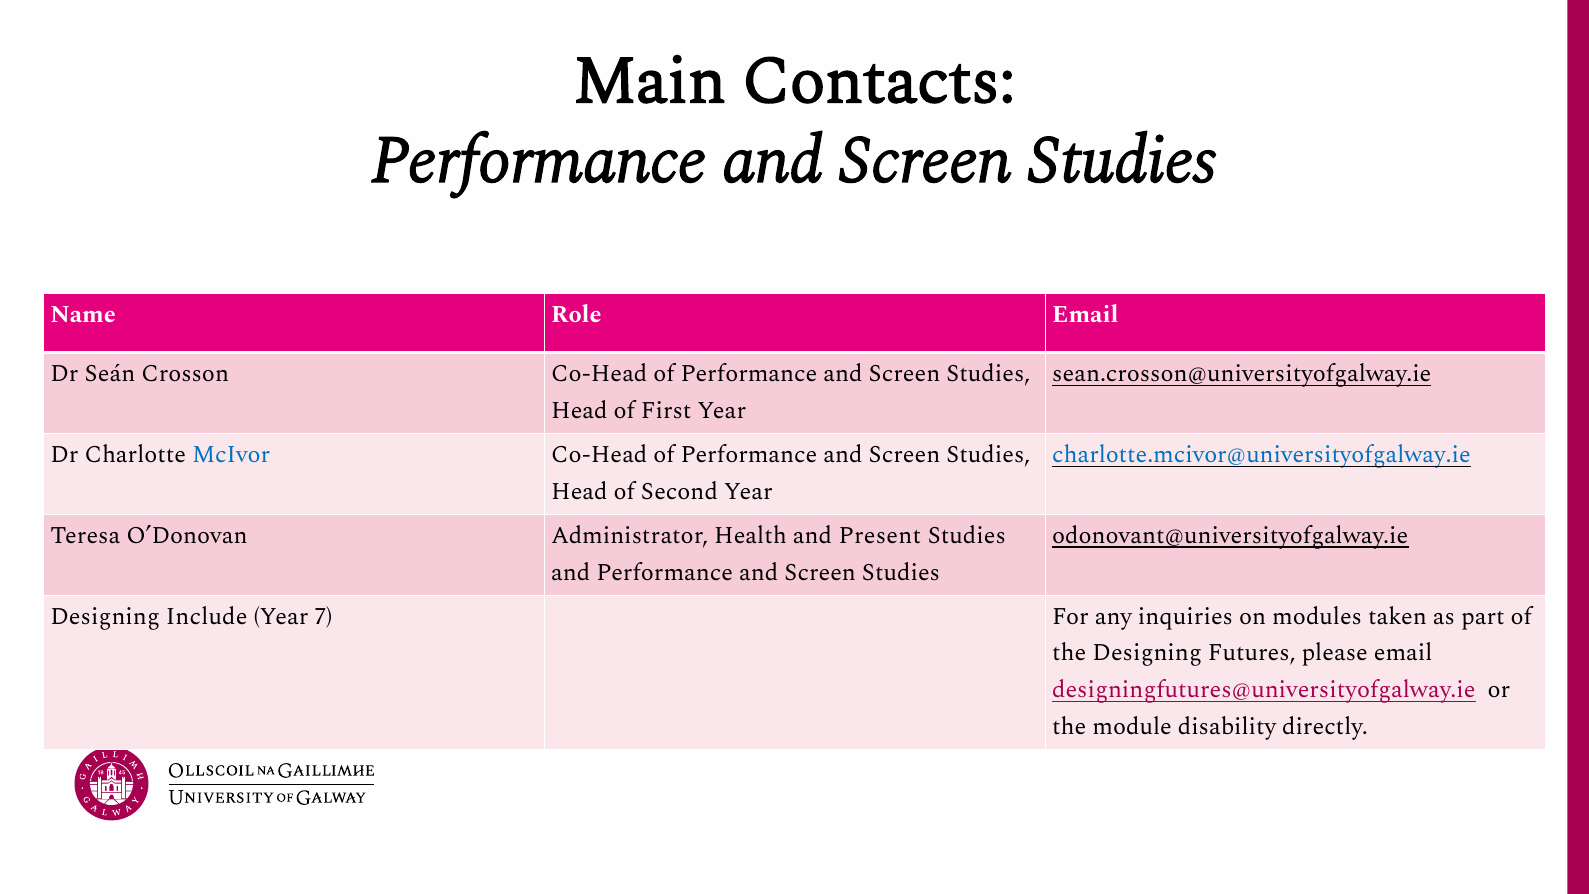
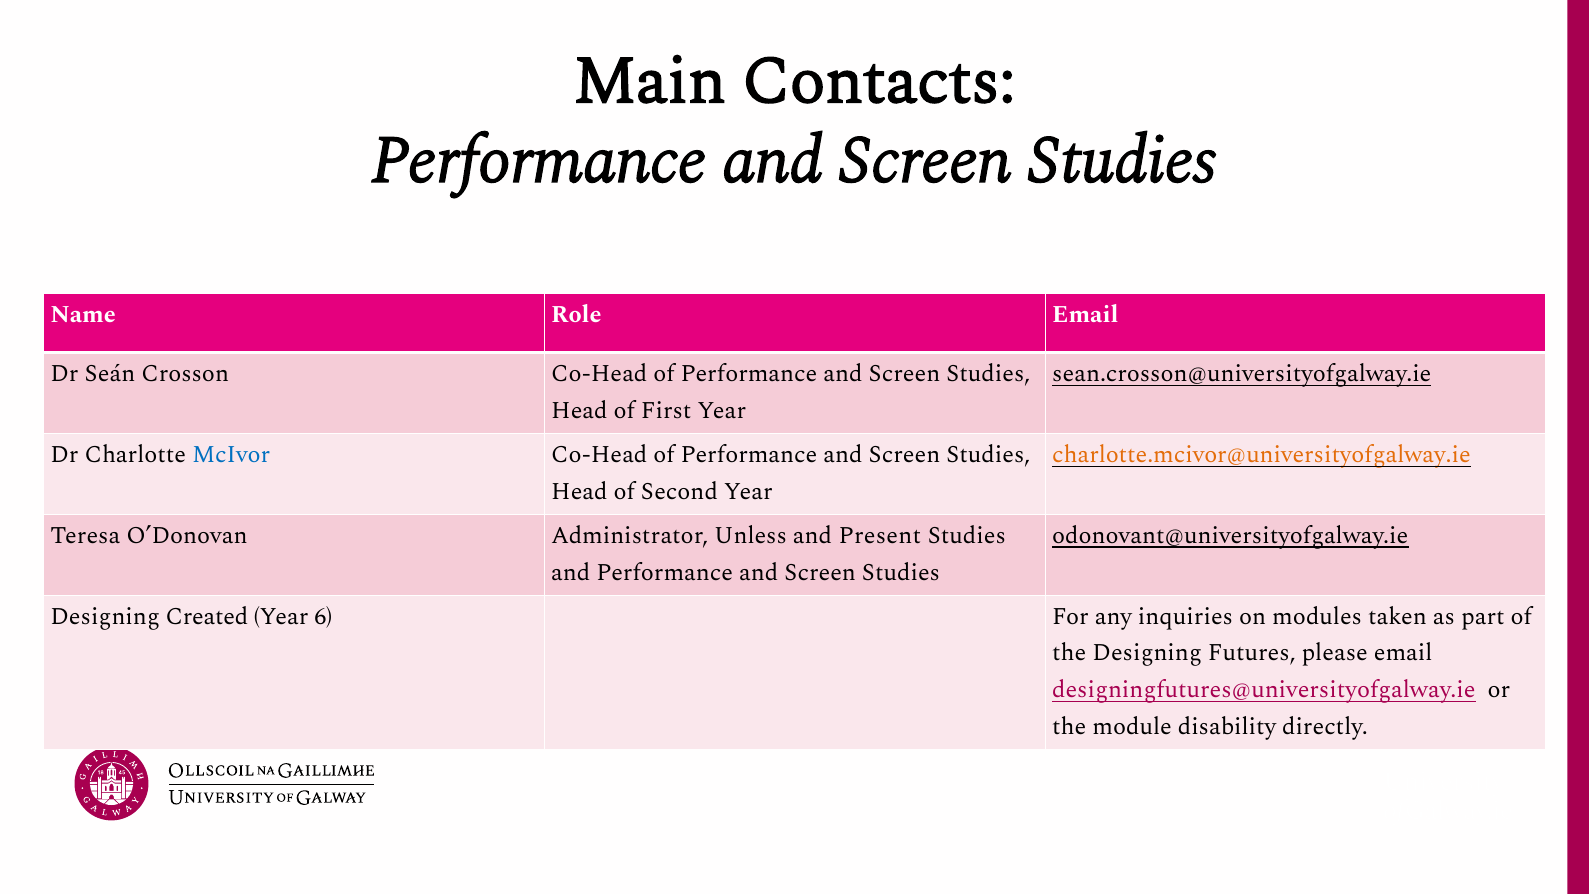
charlotte.mcivor@universityofgalway.ie colour: blue -> orange
Health: Health -> Unless
Include: Include -> Created
7: 7 -> 6
